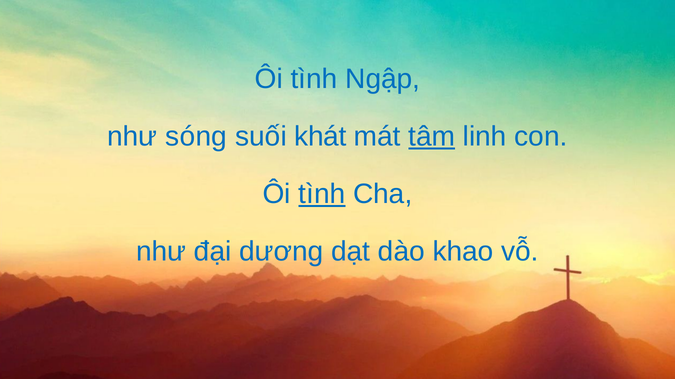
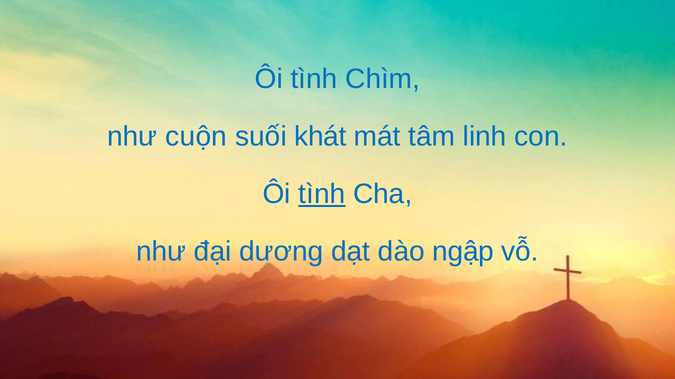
Ngập: Ngập -> Chìm
sóng: sóng -> cuộn
tâm underline: present -> none
khao: khao -> ngập
